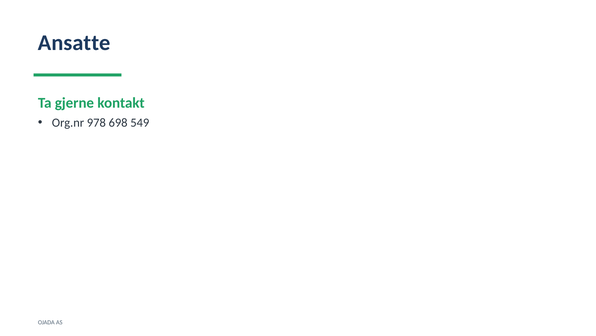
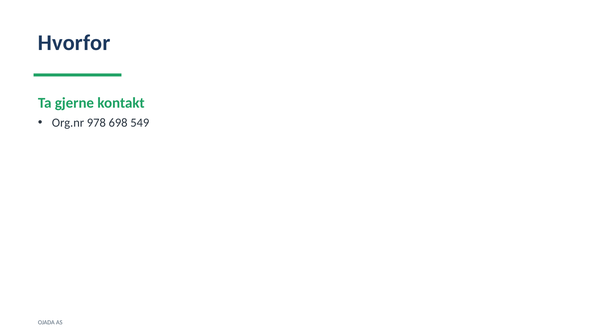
Ansatte: Ansatte -> Hvorfor
